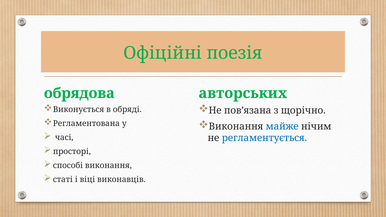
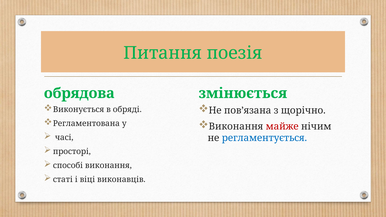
Офіційні: Офіційні -> Питання
авторських: авторських -> змінюється
майже colour: blue -> red
